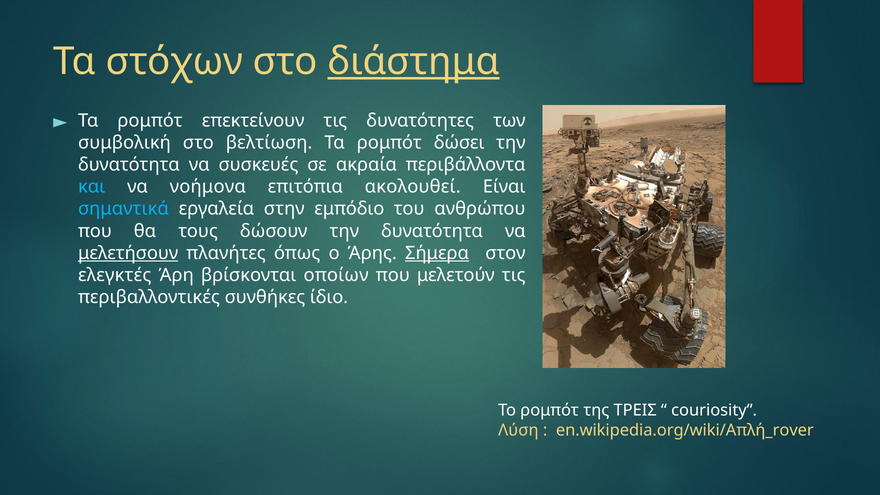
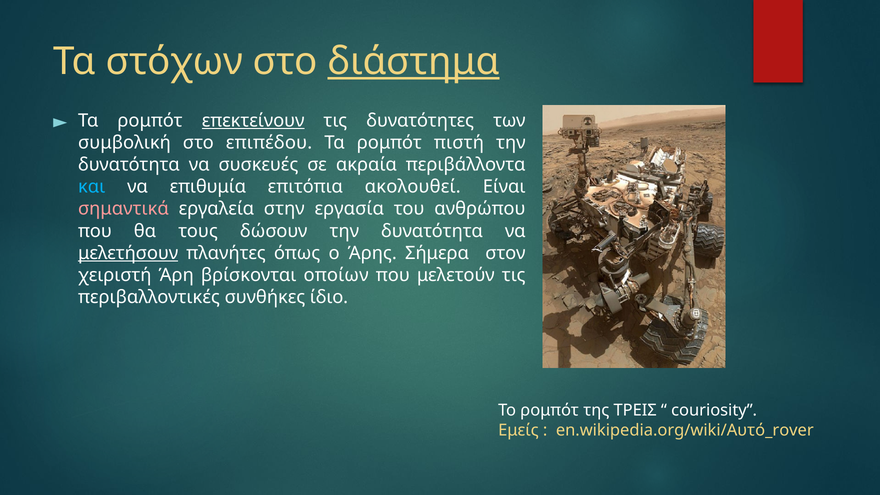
επεκτείνουν underline: none -> present
βελτίωση: βελτίωση -> επιπέδου
δώσει: δώσει -> πιστή
νοήμονα: νοήμονα -> επιθυμία
σημαντικά colour: light blue -> pink
εμπόδιο: εμπόδιο -> εργασία
Σήμερα underline: present -> none
ελεγκτές: ελεγκτές -> χειριστή
Λύση: Λύση -> Εμείς
en.wikipedia.org/wiki/Απλή_rover: en.wikipedia.org/wiki/Απλή_rover -> en.wikipedia.org/wiki/Αυτό_rover
